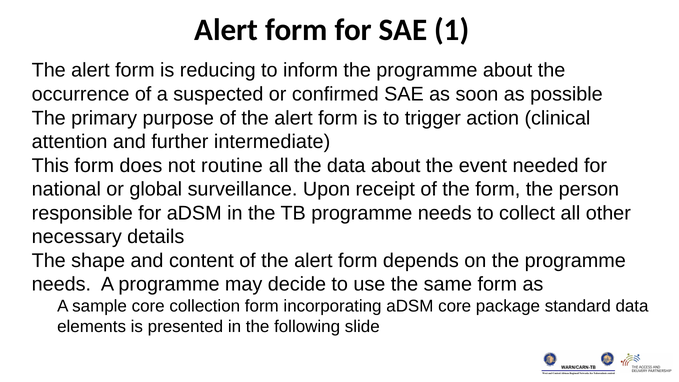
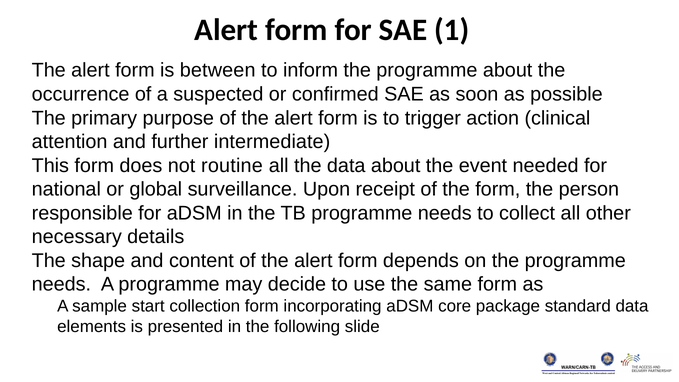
reducing: reducing -> between
sample core: core -> start
